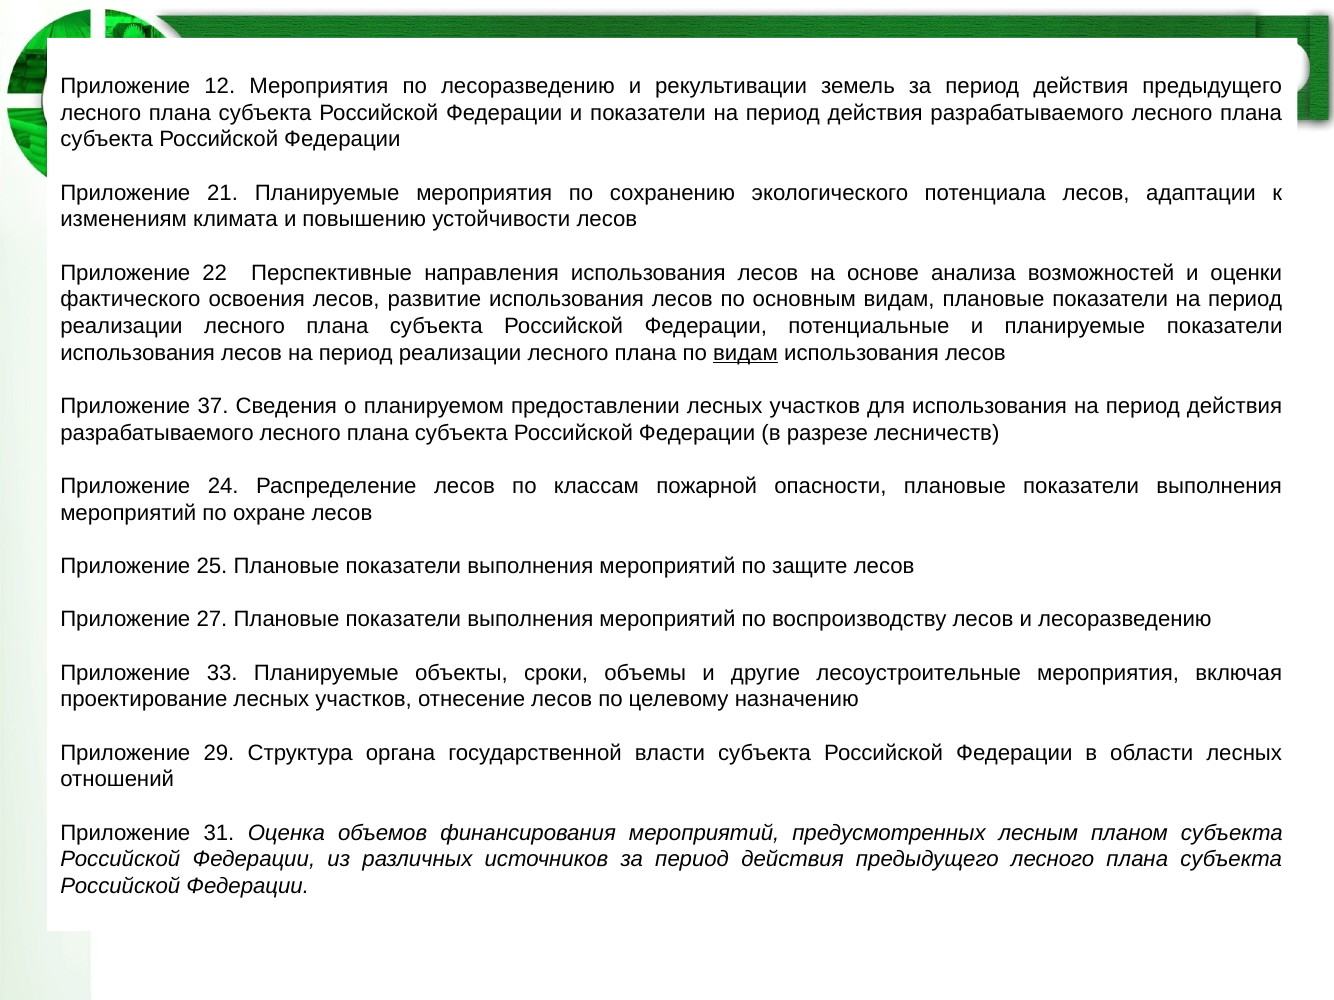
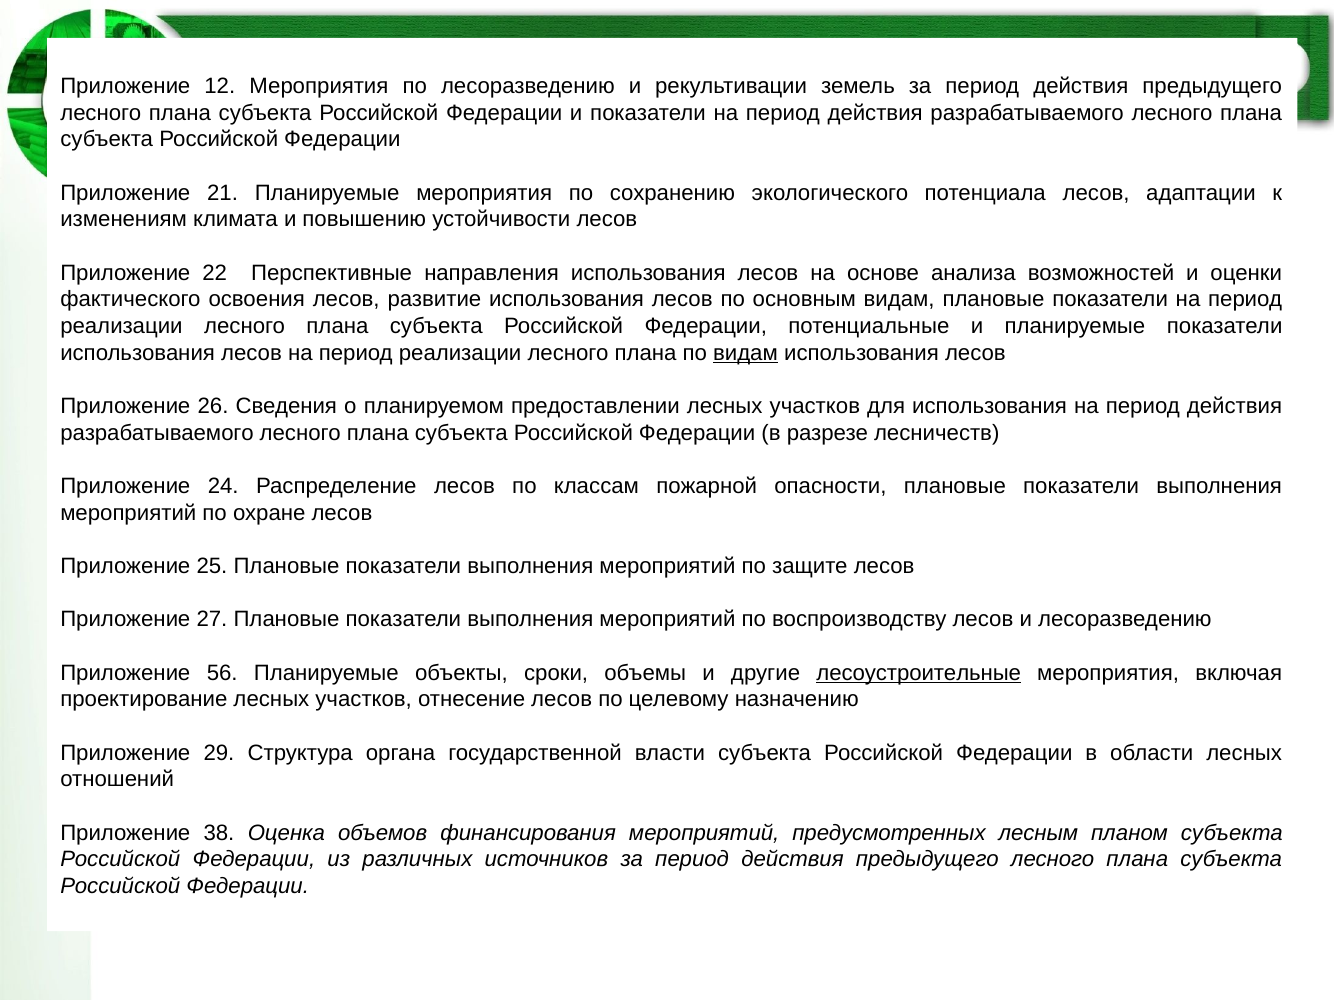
37: 37 -> 26
33: 33 -> 56
лесоустроительные underline: none -> present
31: 31 -> 38
